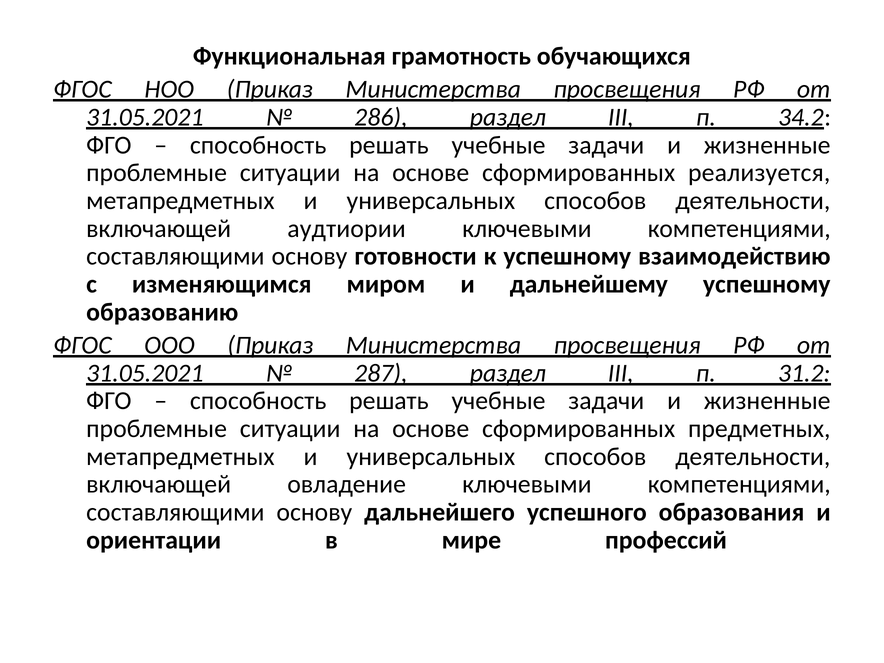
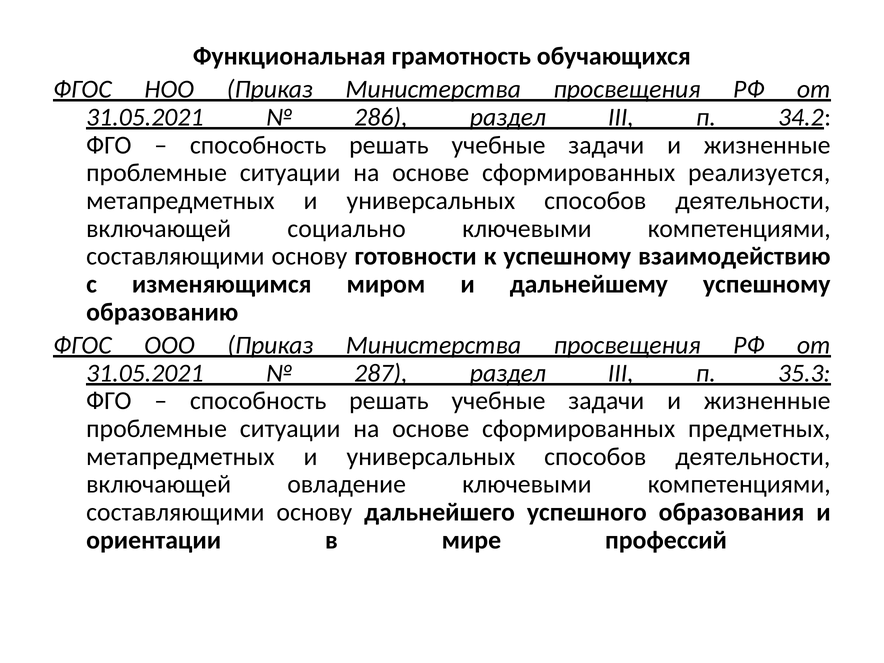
аудтиории: аудтиории -> социально
31.2: 31.2 -> 35.3
